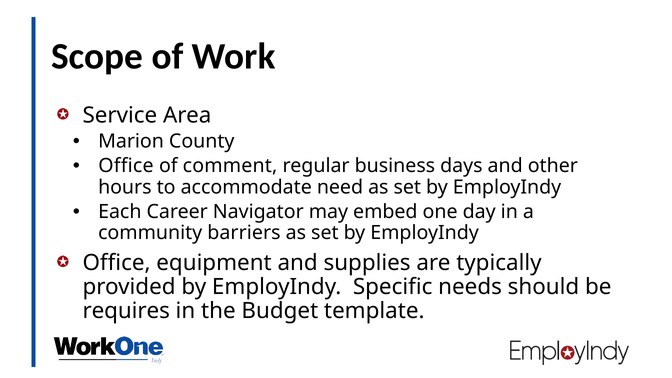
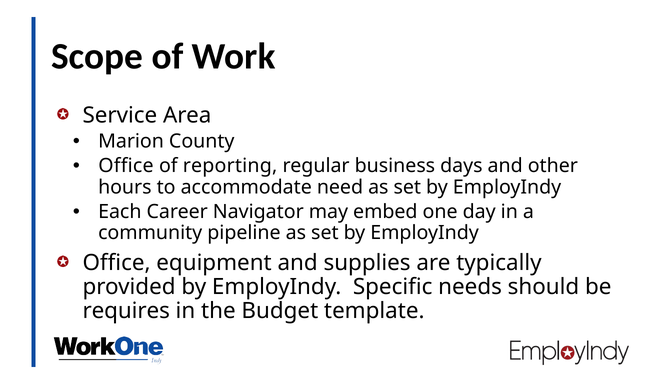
comment: comment -> reporting
barriers: barriers -> pipeline
